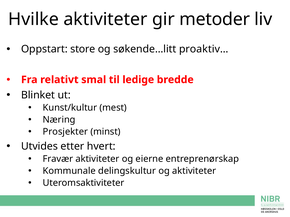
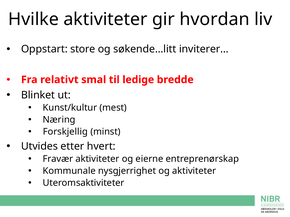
metoder: metoder -> hvordan
proaktiv…: proaktiv… -> inviterer…
Prosjekter: Prosjekter -> Forskjellig
delingskultur: delingskultur -> nysgjerrighet
